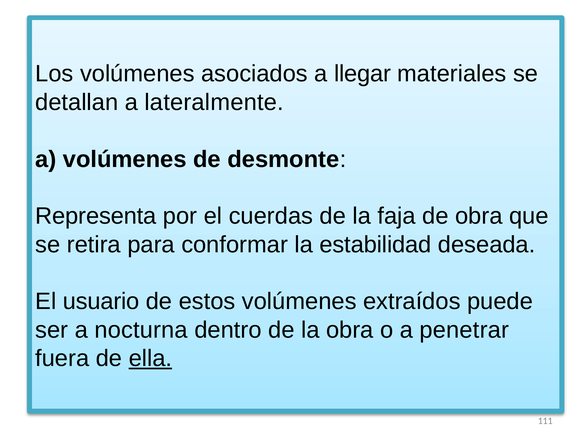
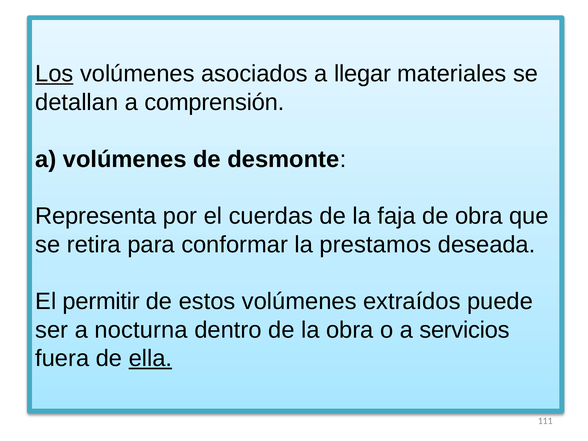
Los underline: none -> present
lateralmente: lateralmente -> comprensión
estabilidad: estabilidad -> prestamos
usuario: usuario -> permitir
penetrar: penetrar -> servicios
